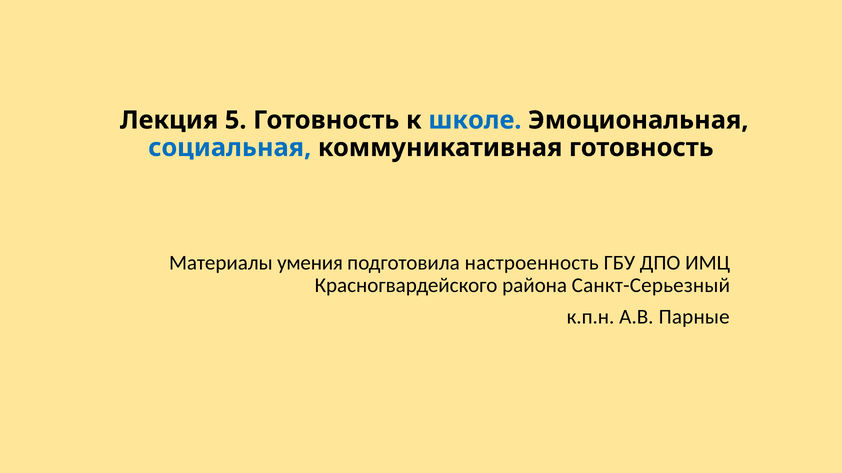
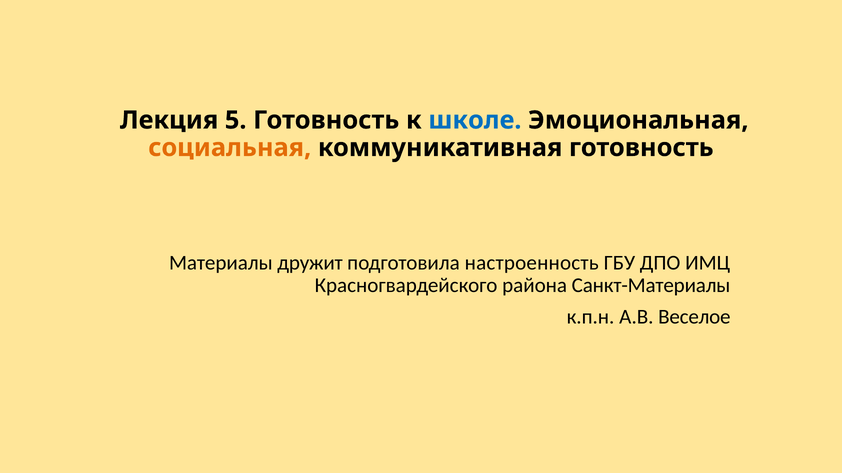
социальная colour: blue -> orange
умения: умения -> дружит
Санкт-Серьезный: Санкт-Серьезный -> Санкт-Материалы
Парные: Парные -> Веселое
